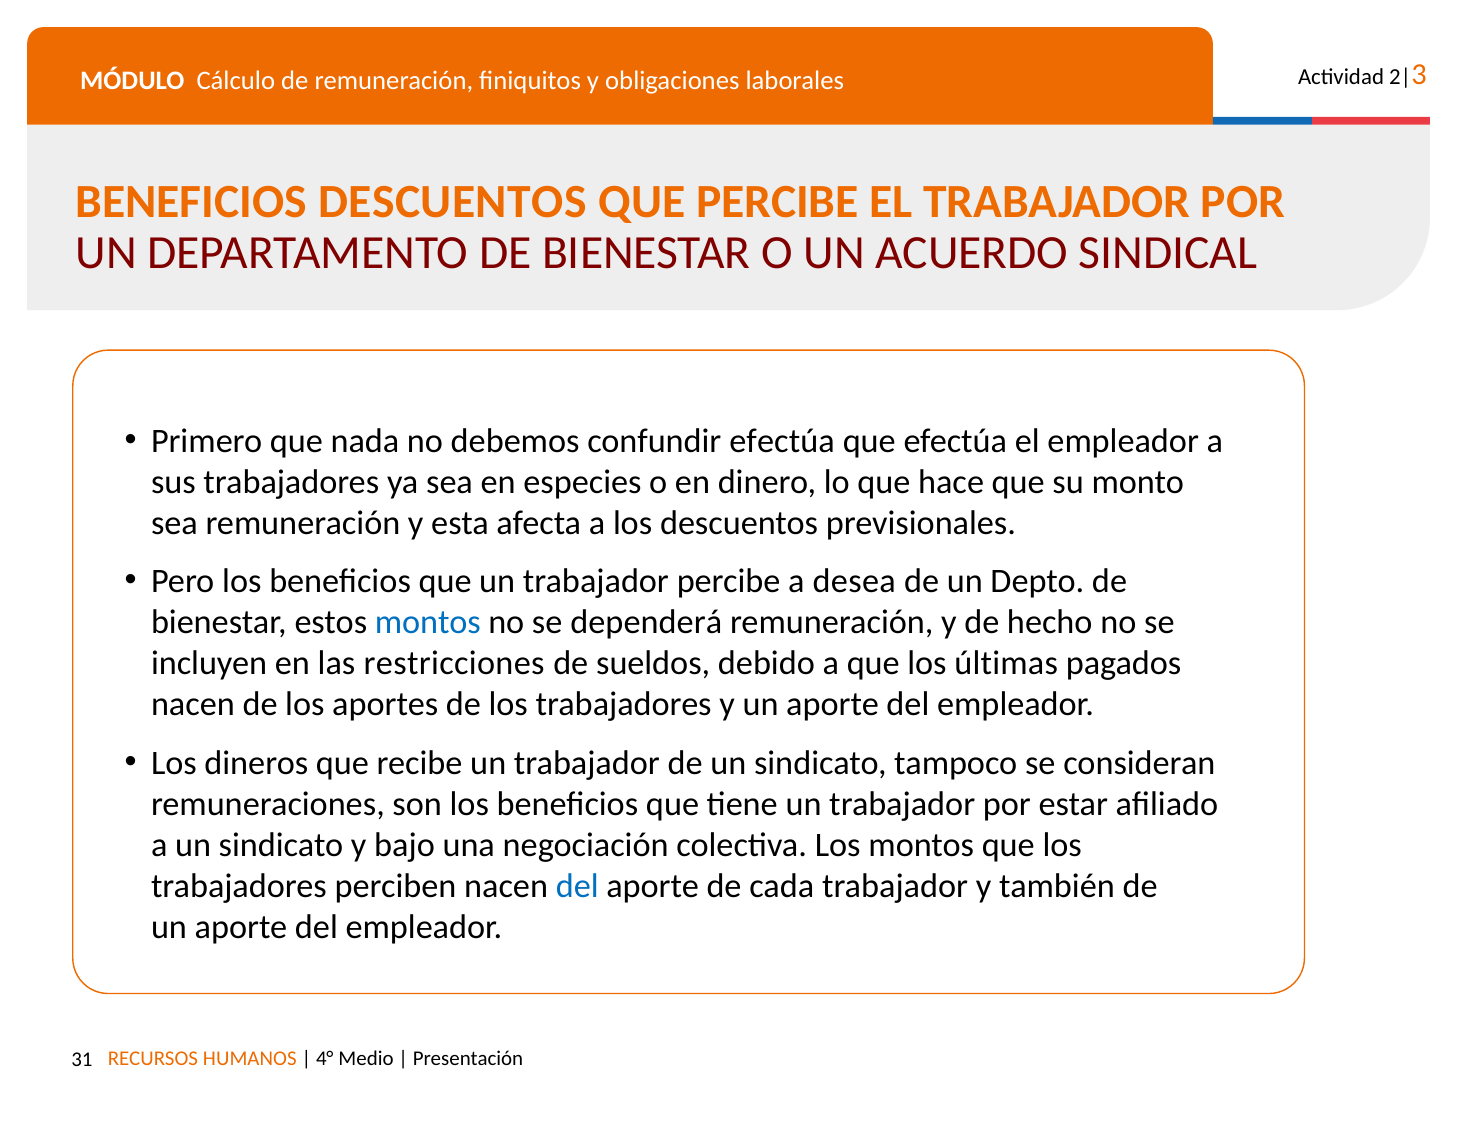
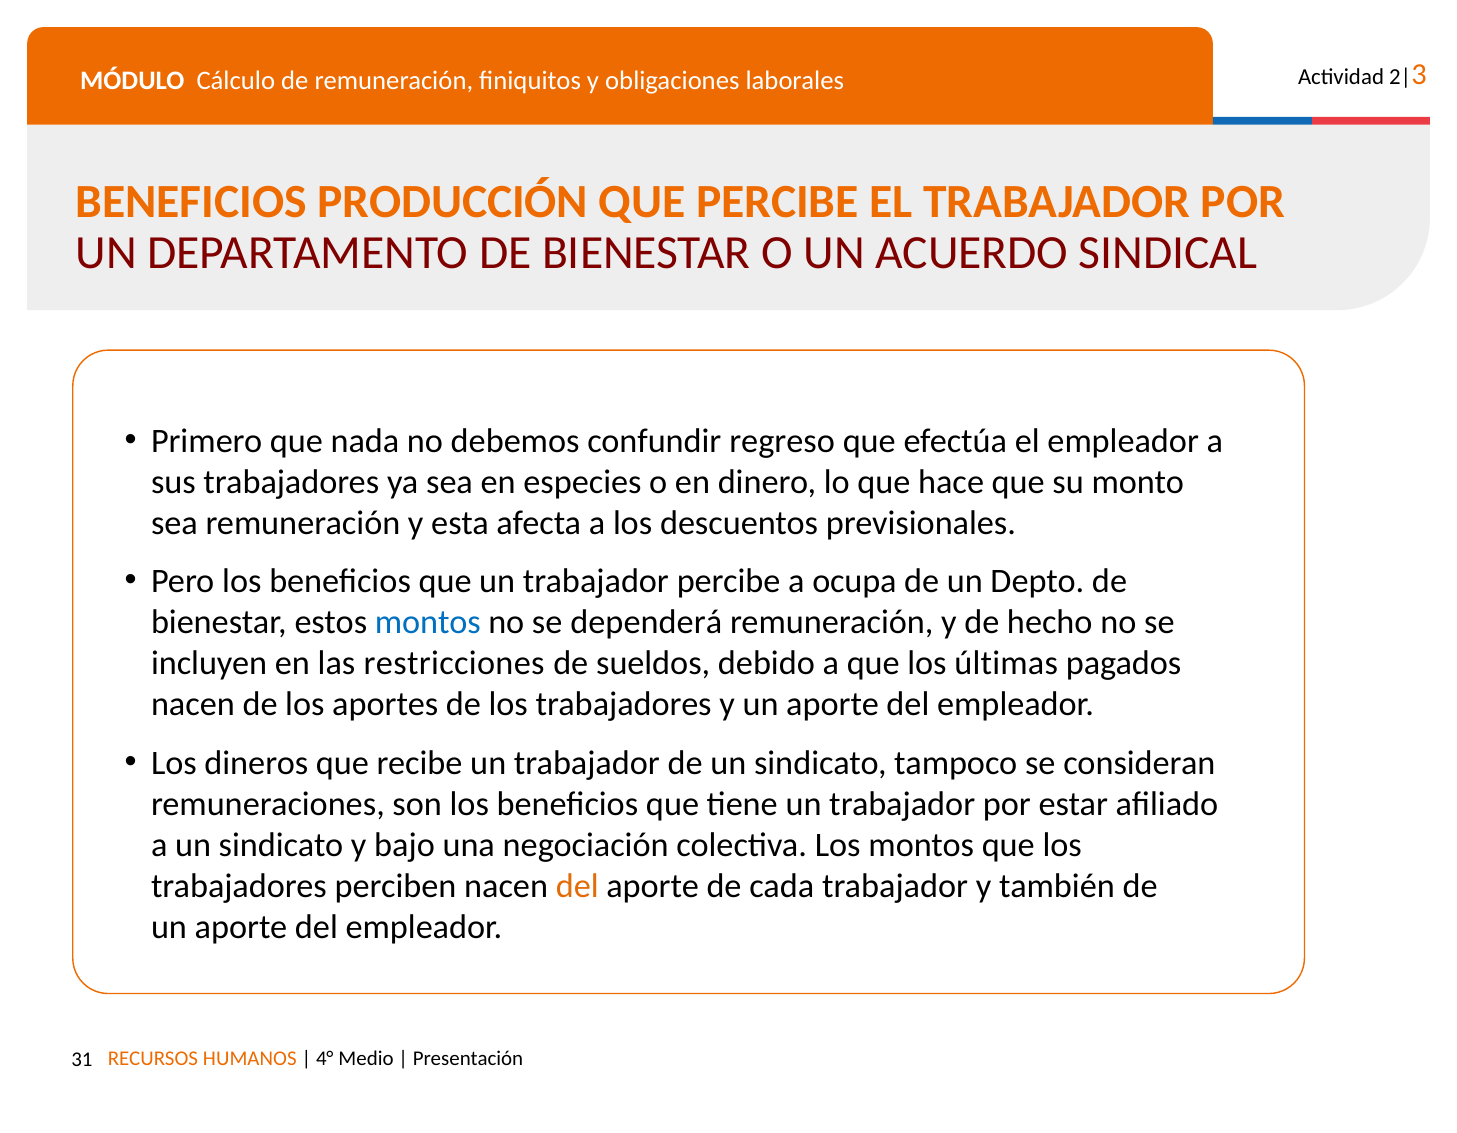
BENEFICIOS DESCUENTOS: DESCUENTOS -> PRODUCCIÓN
confundir efectúa: efectúa -> regreso
desea: desea -> ocupa
del at (577, 886) colour: blue -> orange
